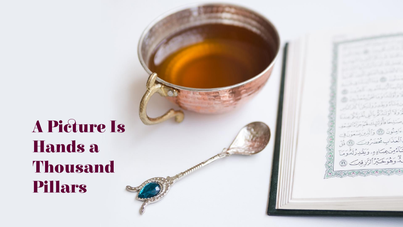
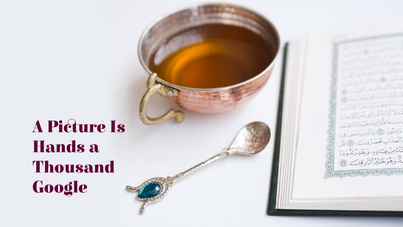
Pillars: Pillars -> Google
